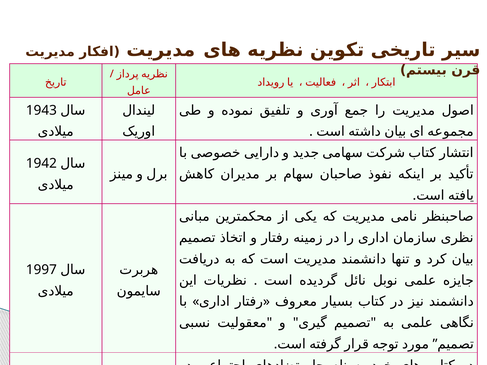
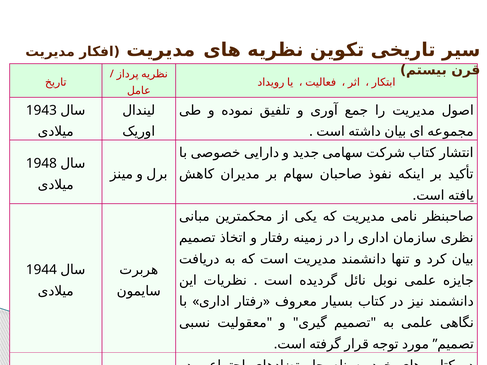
1942 at (41, 164): 1942 -> 1948
1997: 1997 -> 1944
